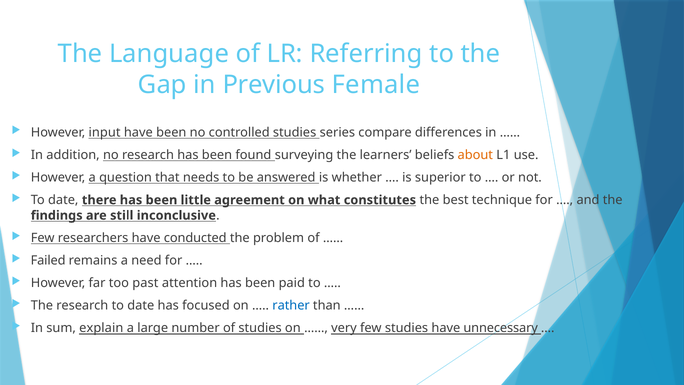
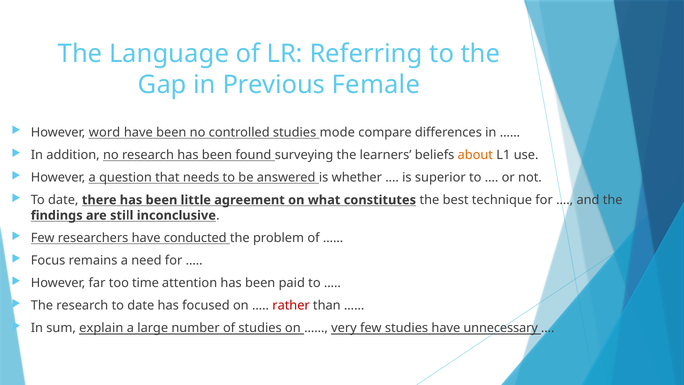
input: input -> word
series: series -> mode
Failed: Failed -> Focus
past: past -> time
rather colour: blue -> red
